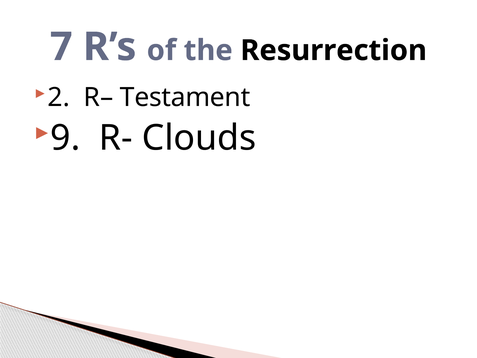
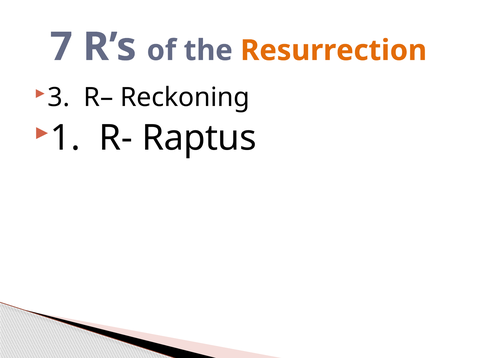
Resurrection colour: black -> orange
2: 2 -> 3
Testament: Testament -> Reckoning
9: 9 -> 1
Clouds: Clouds -> Raptus
